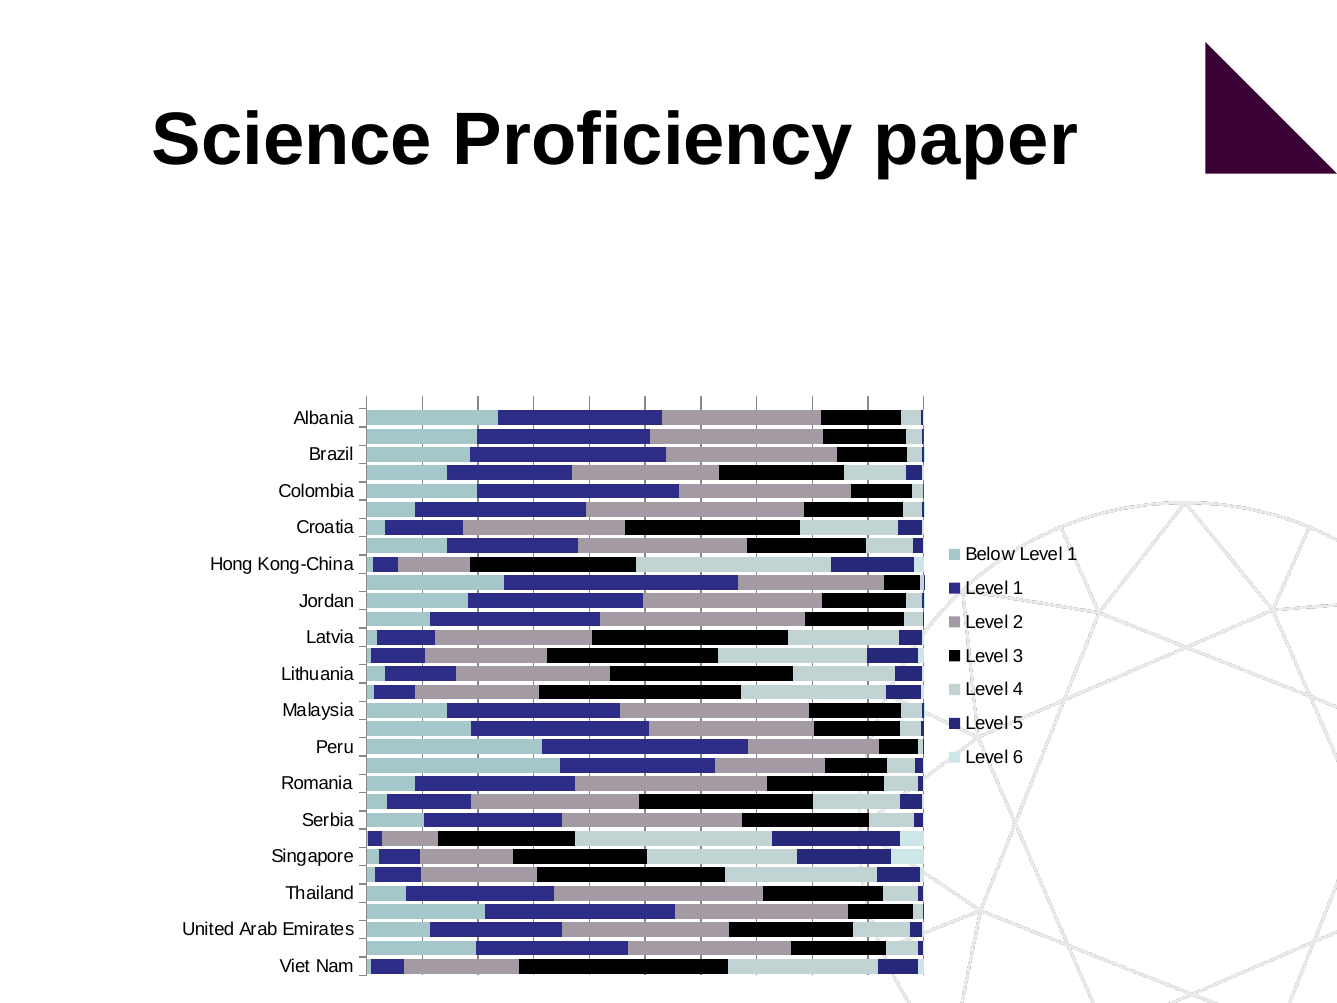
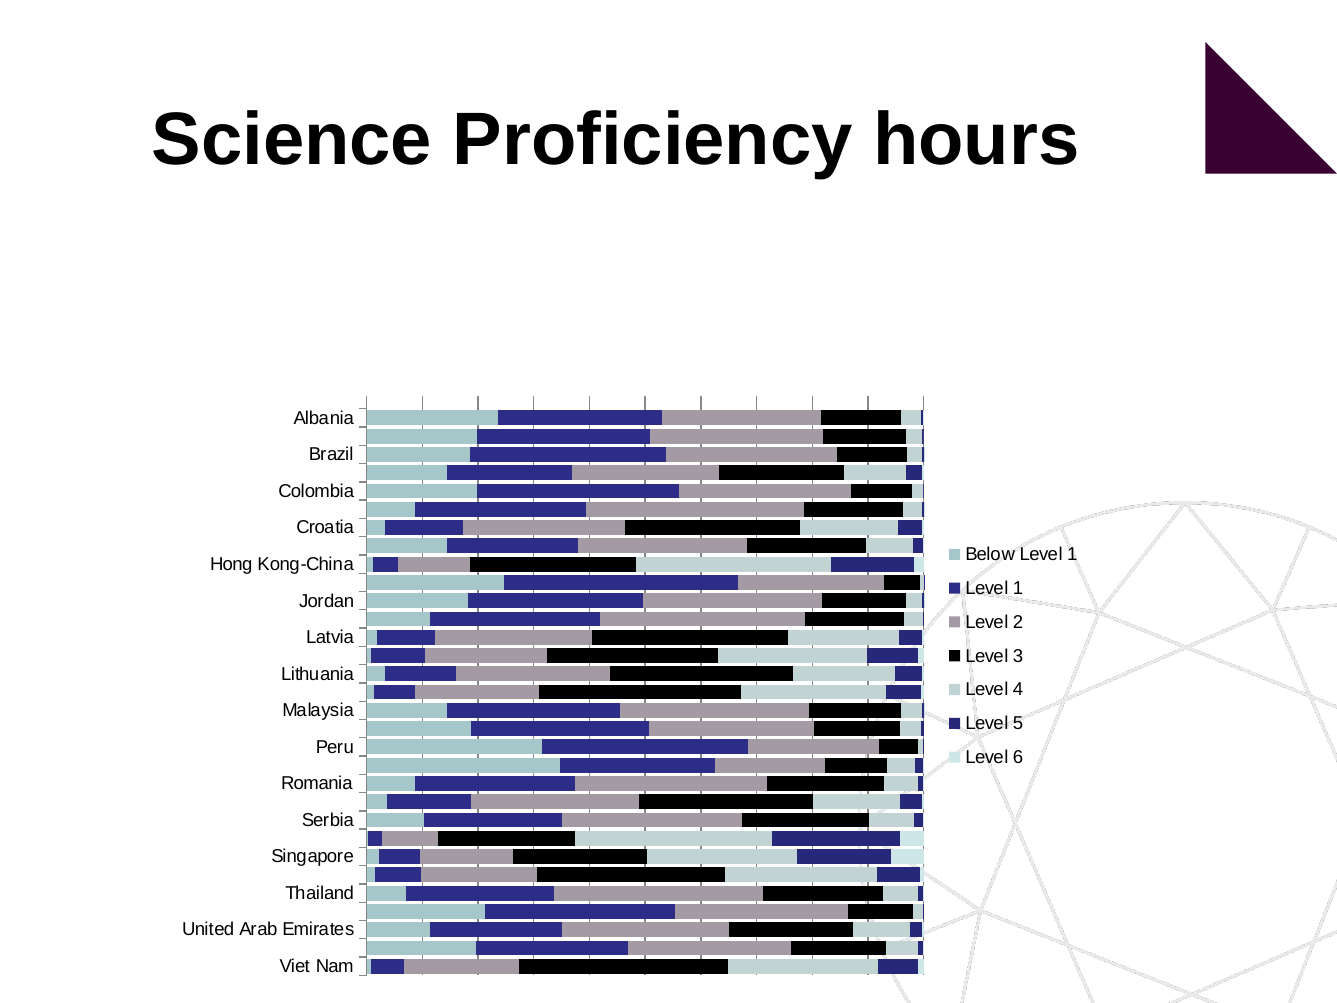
paper: paper -> hours
